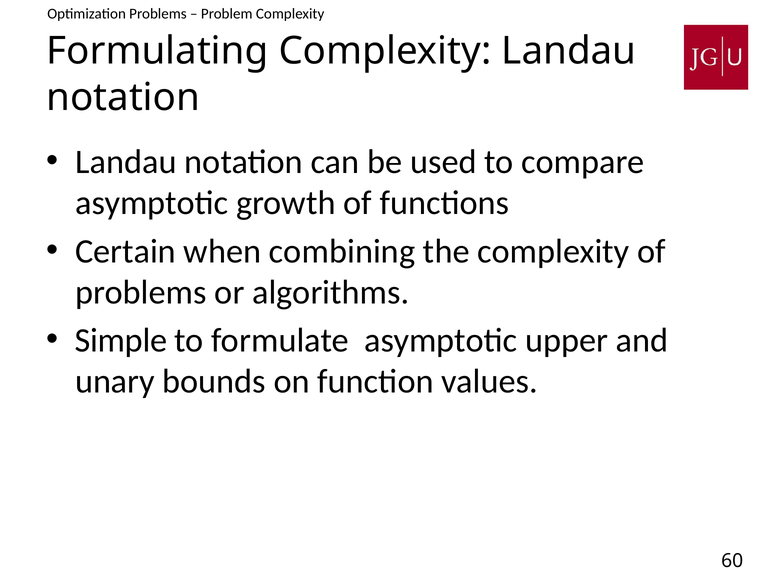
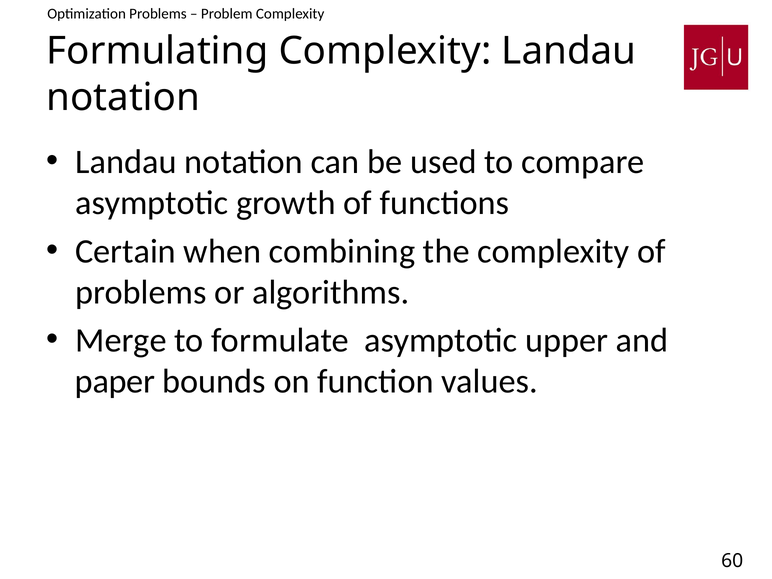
Simple: Simple -> Merge
unary: unary -> paper
